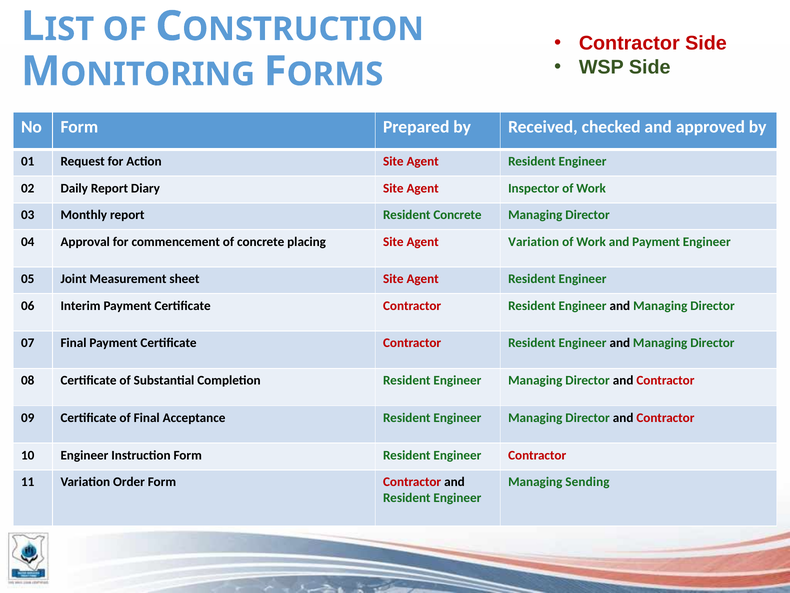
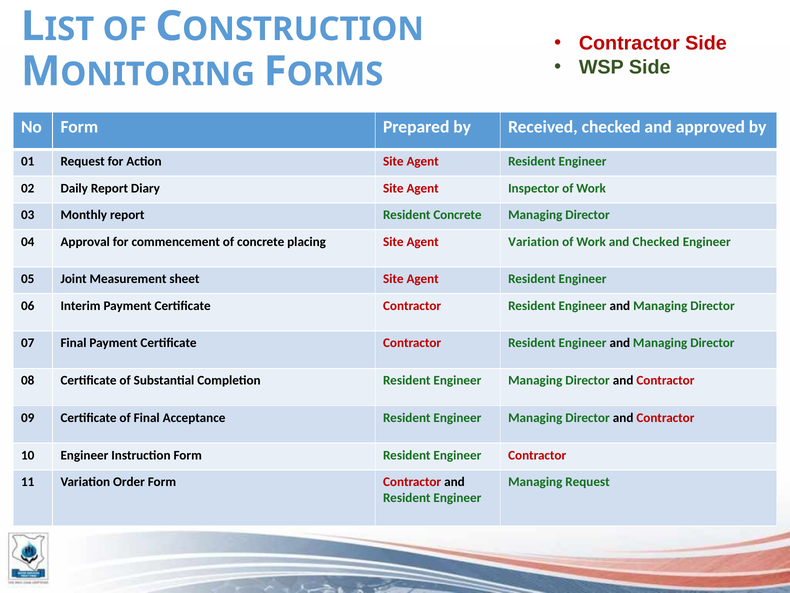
and Payment: Payment -> Checked
Managing Sending: Sending -> Request
